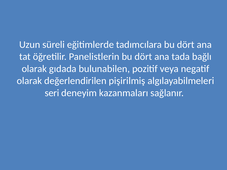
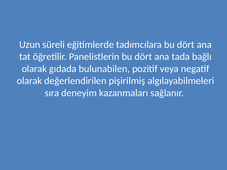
seri: seri -> sıra
